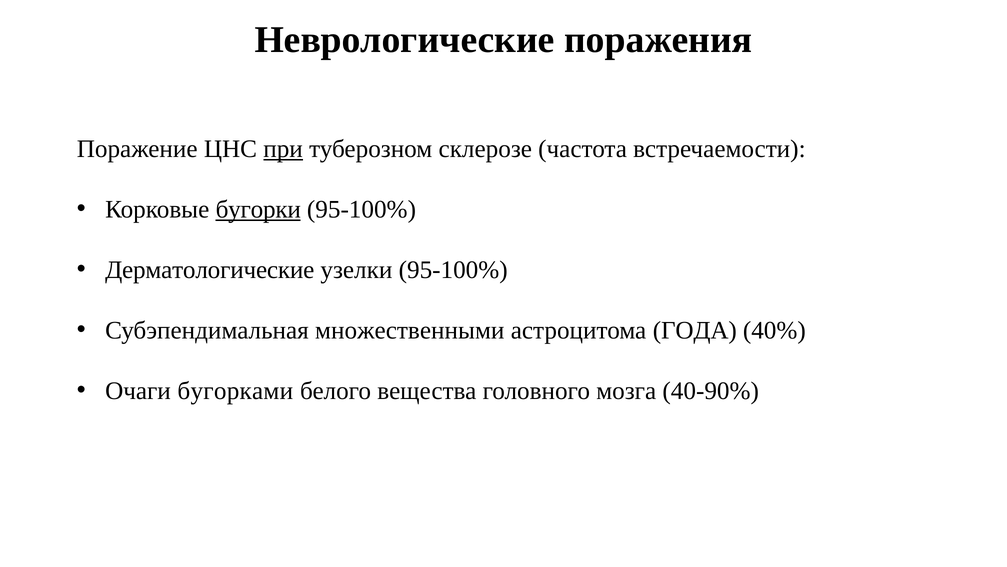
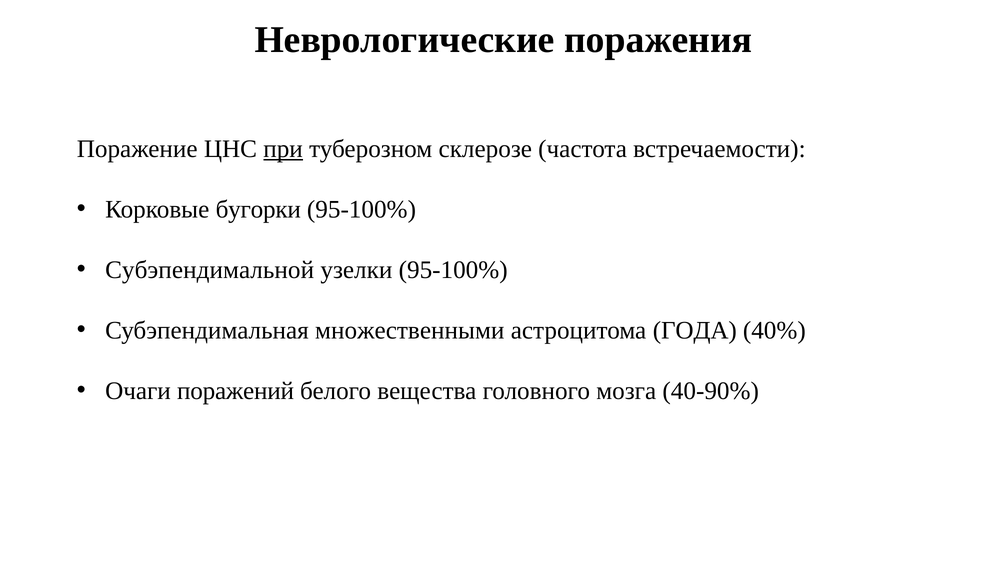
бугорки underline: present -> none
Дерматологические: Дерматологические -> Субэпендимальной
бугорками: бугорками -> поражений
